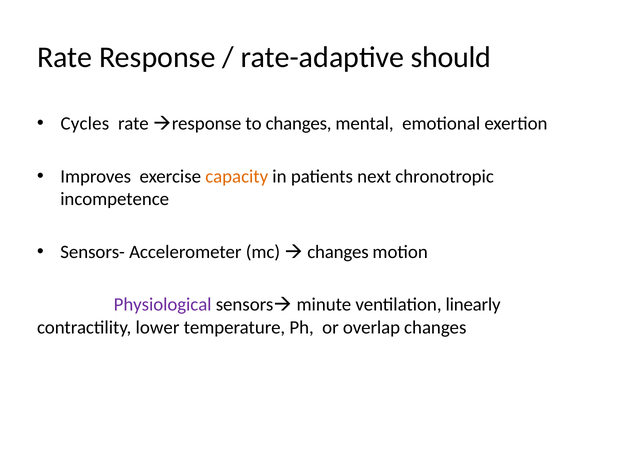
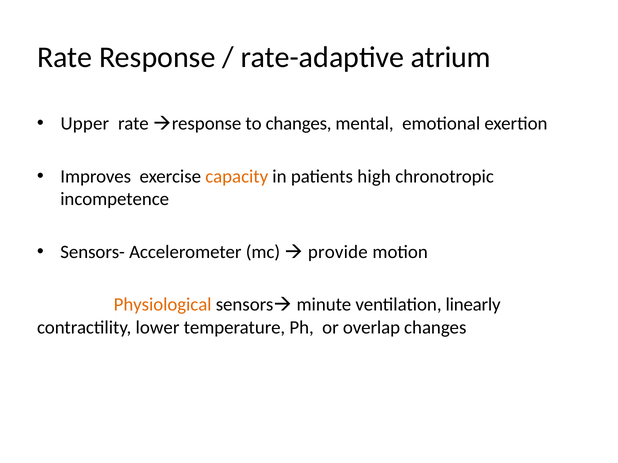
should: should -> atrium
Cycles: Cycles -> Upper
next: next -> high
changes at (338, 252): changes -> provide
Physiological colour: purple -> orange
